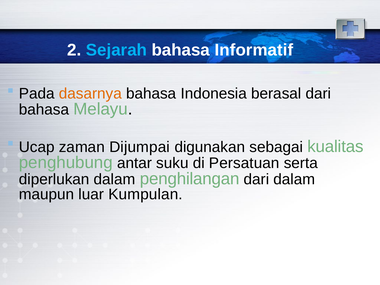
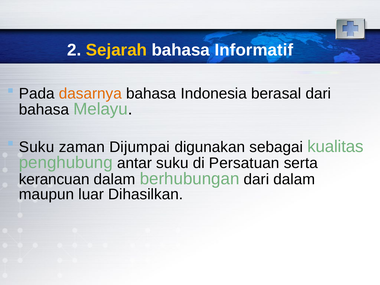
Sejarah colour: light blue -> yellow
Ucap at (37, 147): Ucap -> Suku
diperlukan: diperlukan -> kerancuan
penghilangan: penghilangan -> berhubungan
Kumpulan: Kumpulan -> Dihasilkan
